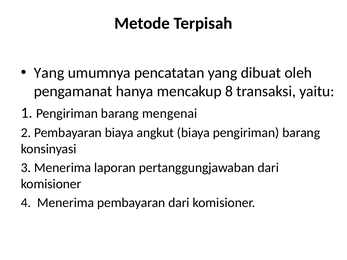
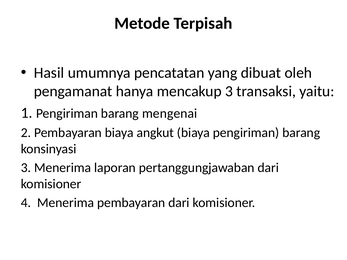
Yang at (49, 73): Yang -> Hasil
mencakup 8: 8 -> 3
